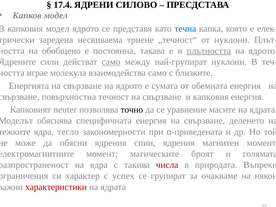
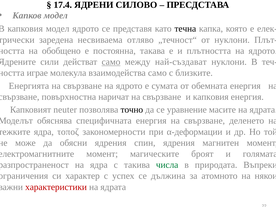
течна colour: blue -> black
триене: триене -> отляво
плътността underline: present -> none
най-групират: най-групират -> най-създават
течност: течност -> наричат
тегло: тегло -> τοποζ
α-приведената: α-приведената -> α-деформации
числа colour: red -> green
групират: групират -> дължина
очакваме: очакваме -> атомното
